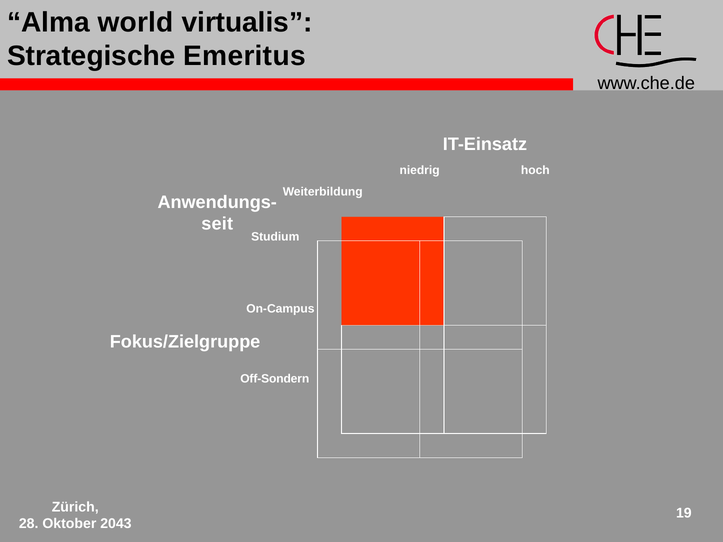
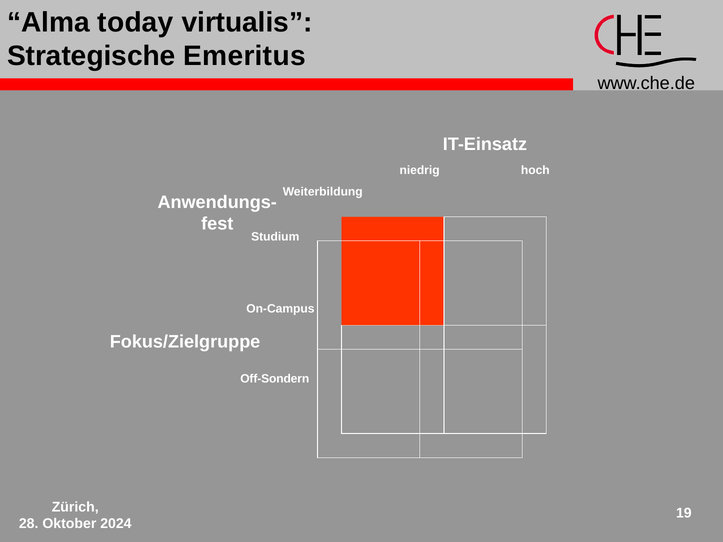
world: world -> today
seit: seit -> fest
2043: 2043 -> 2024
